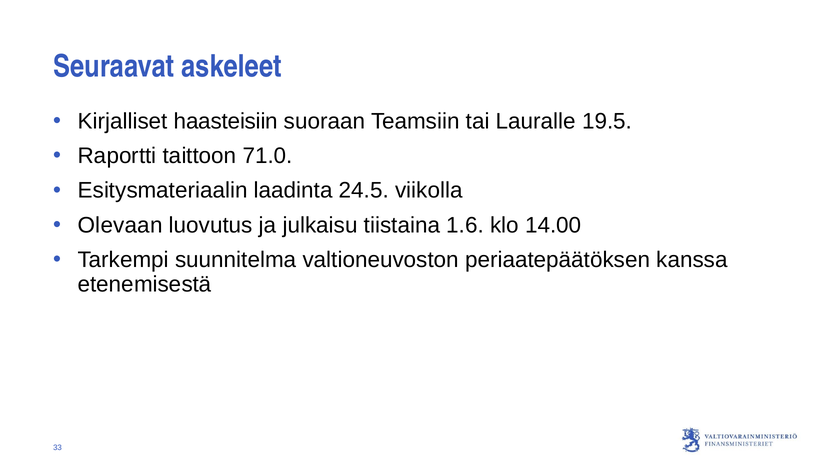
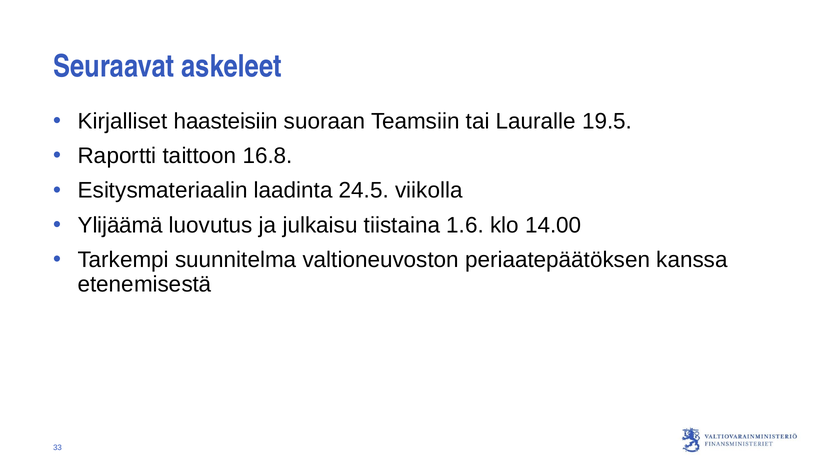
71.0: 71.0 -> 16.8
Olevaan: Olevaan -> Ylijäämä
